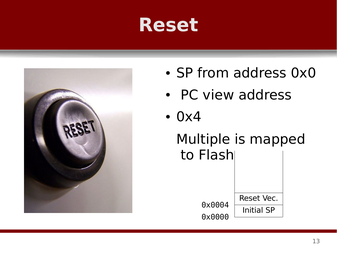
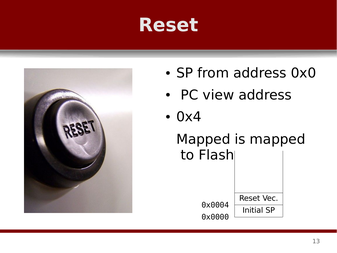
Multiple at (203, 139): Multiple -> Mapped
